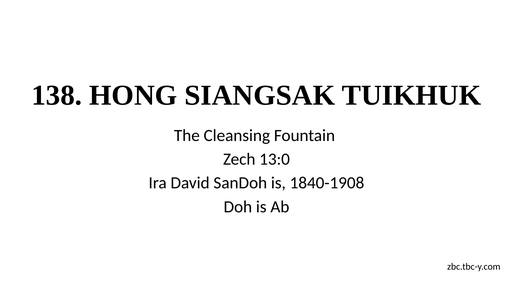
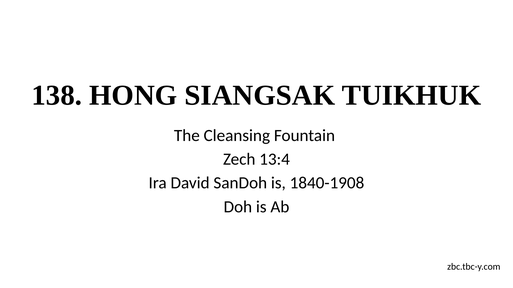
13:0: 13:0 -> 13:4
